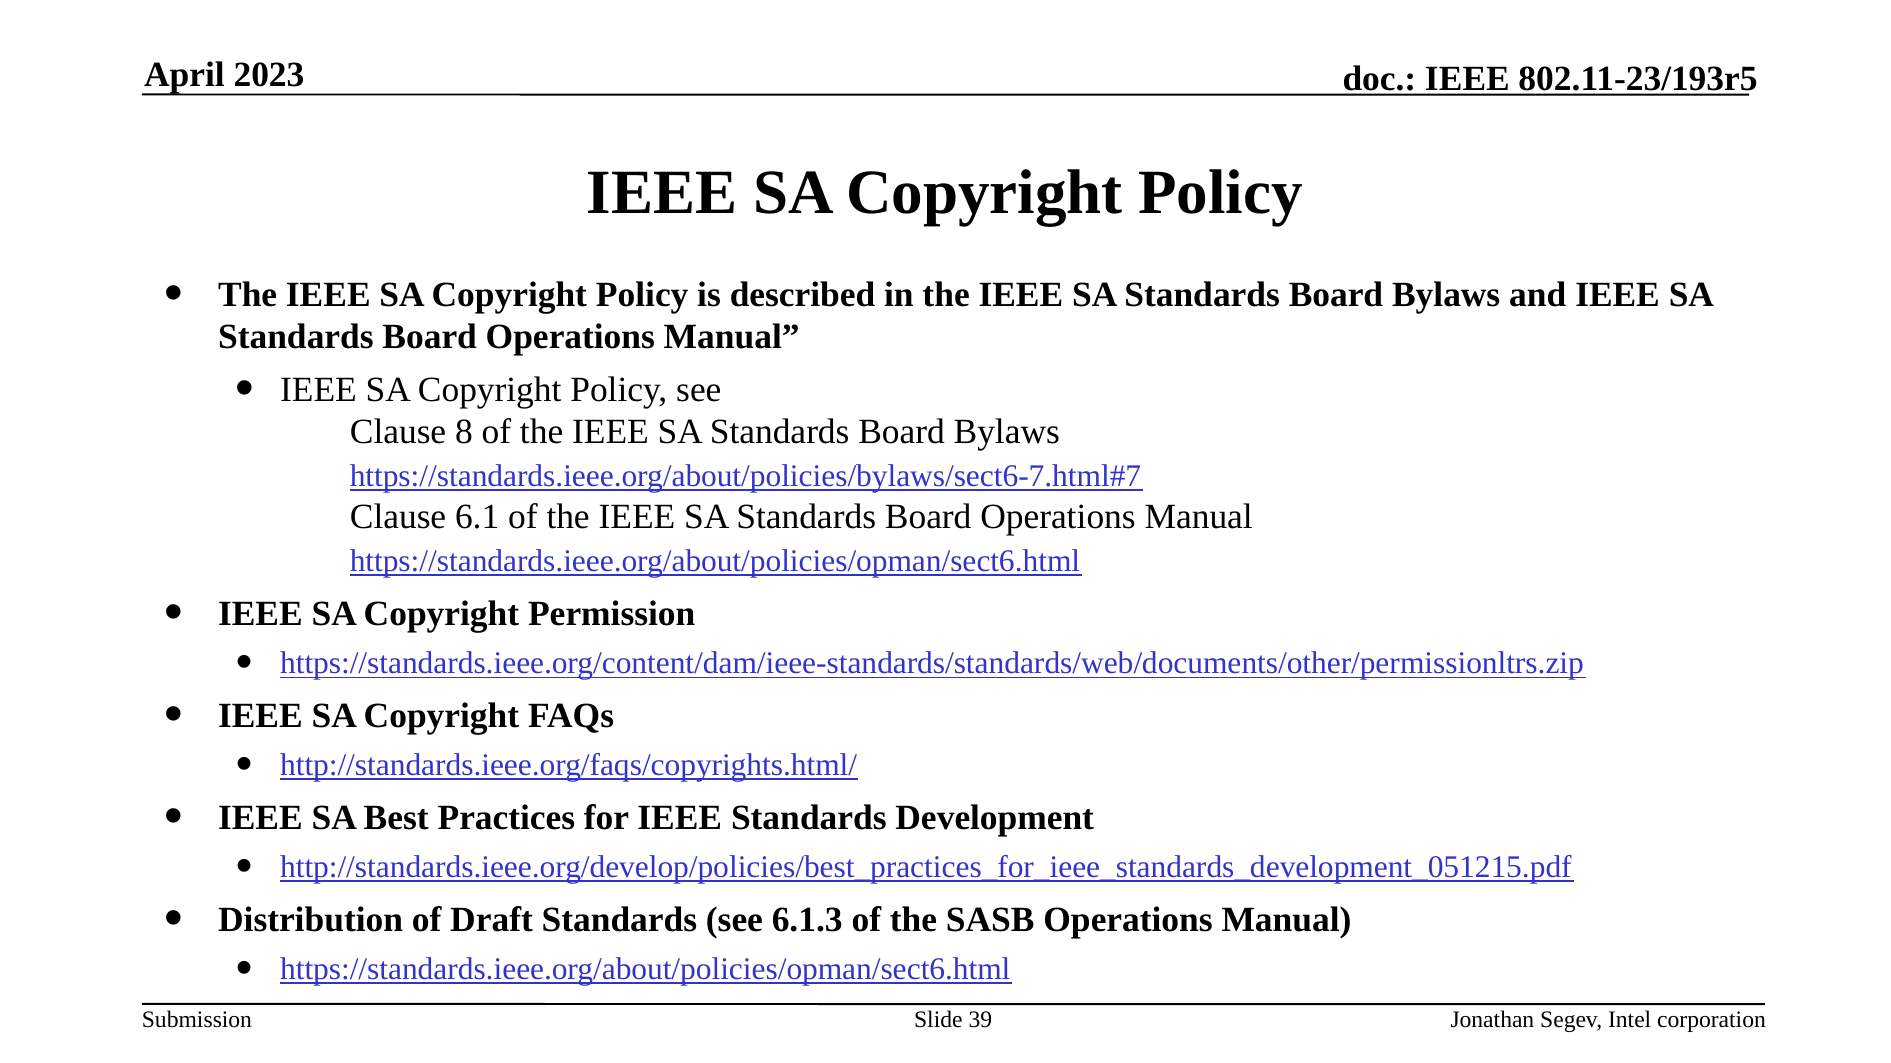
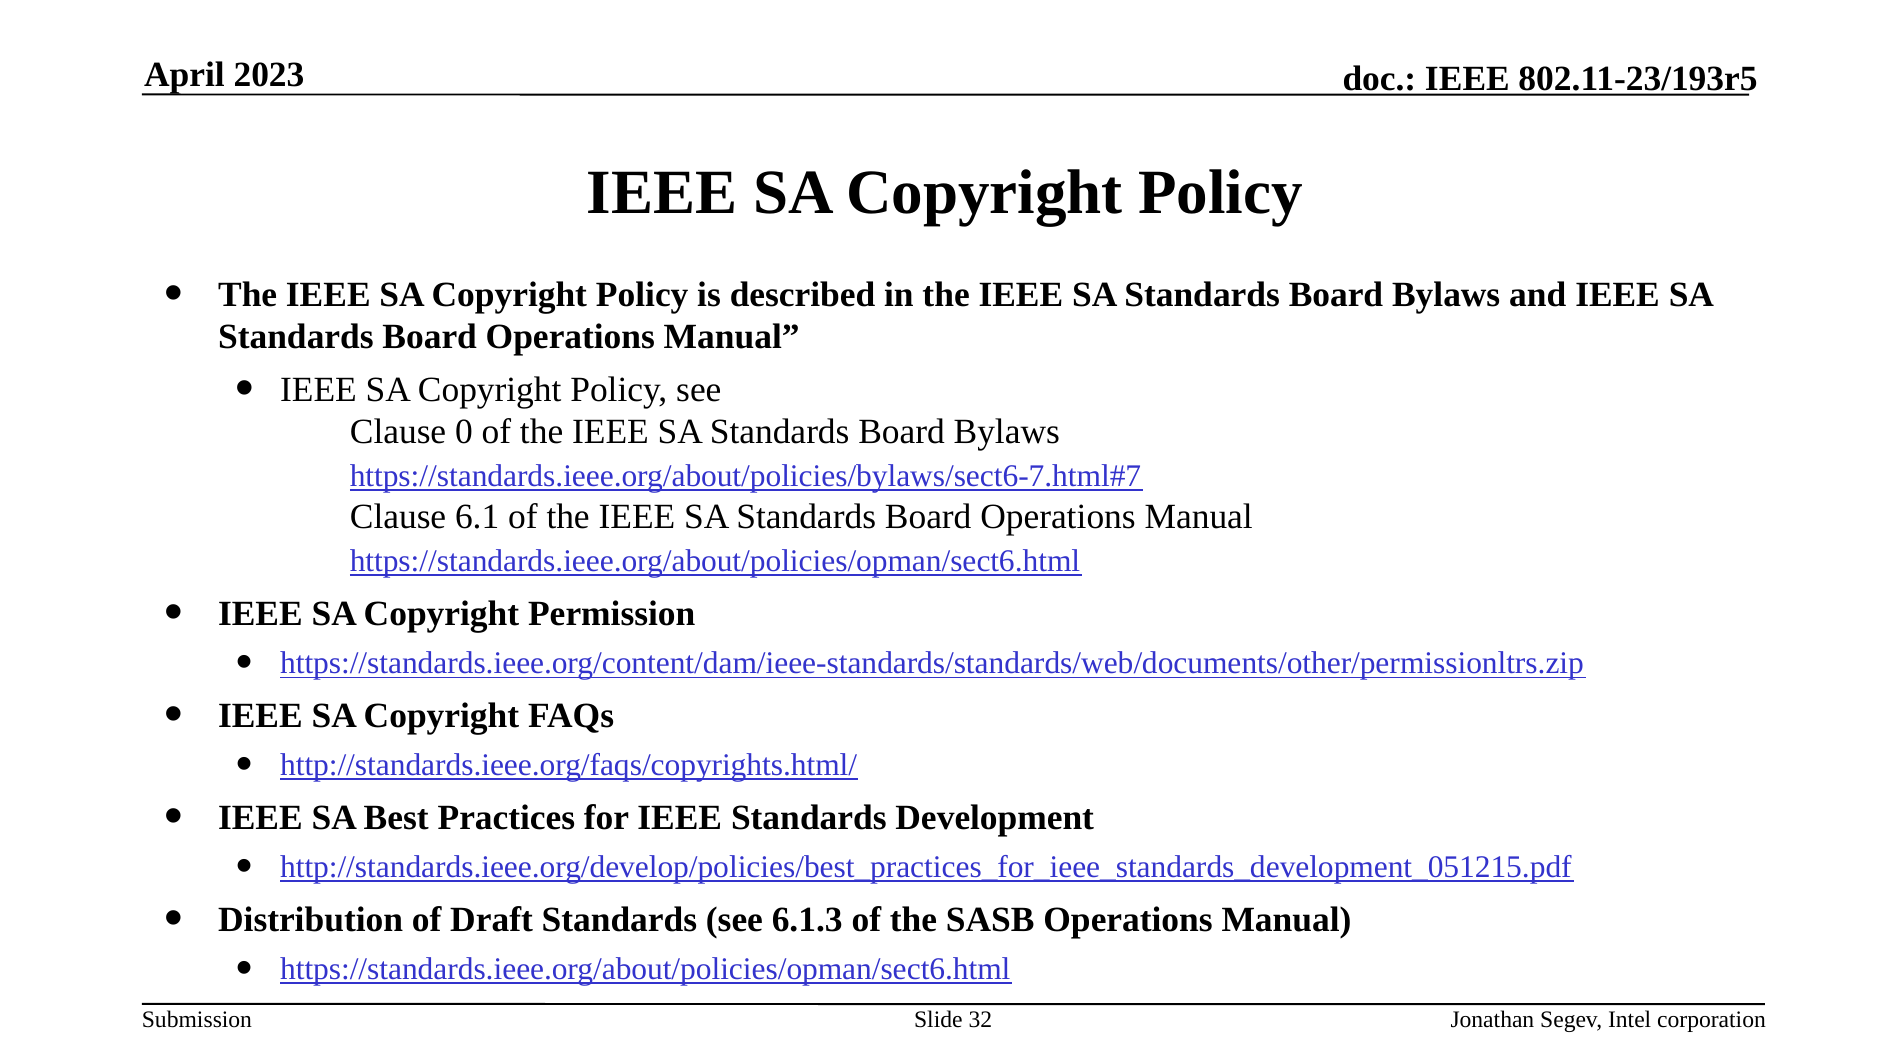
8: 8 -> 0
39: 39 -> 32
